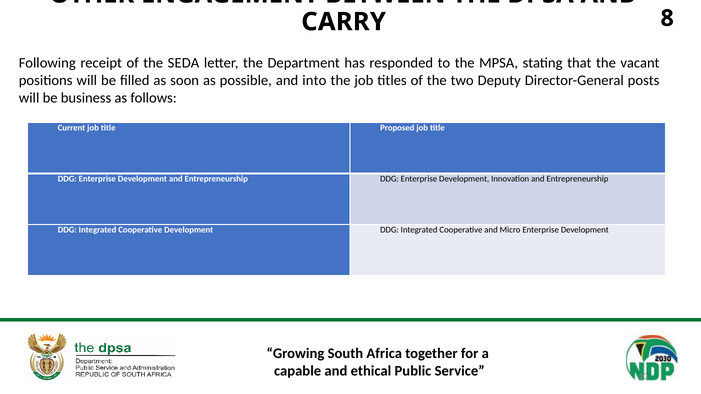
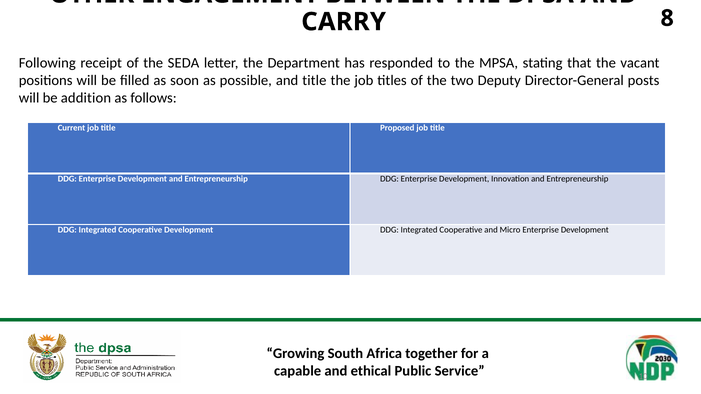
and into: into -> title
business: business -> addition
